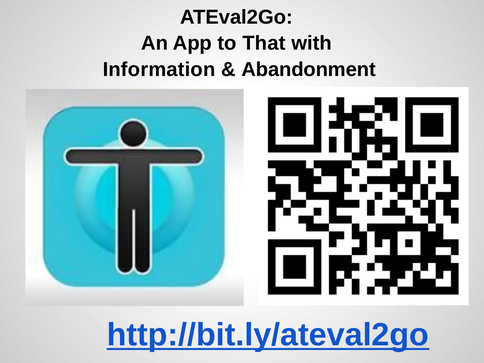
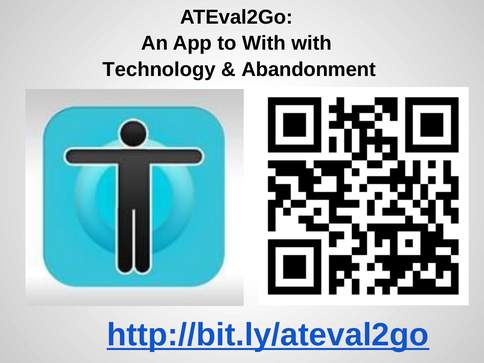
to That: That -> With
Information: Information -> Technology
